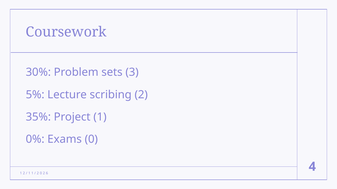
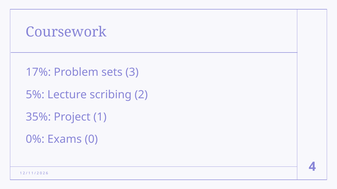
30%: 30% -> 17%
